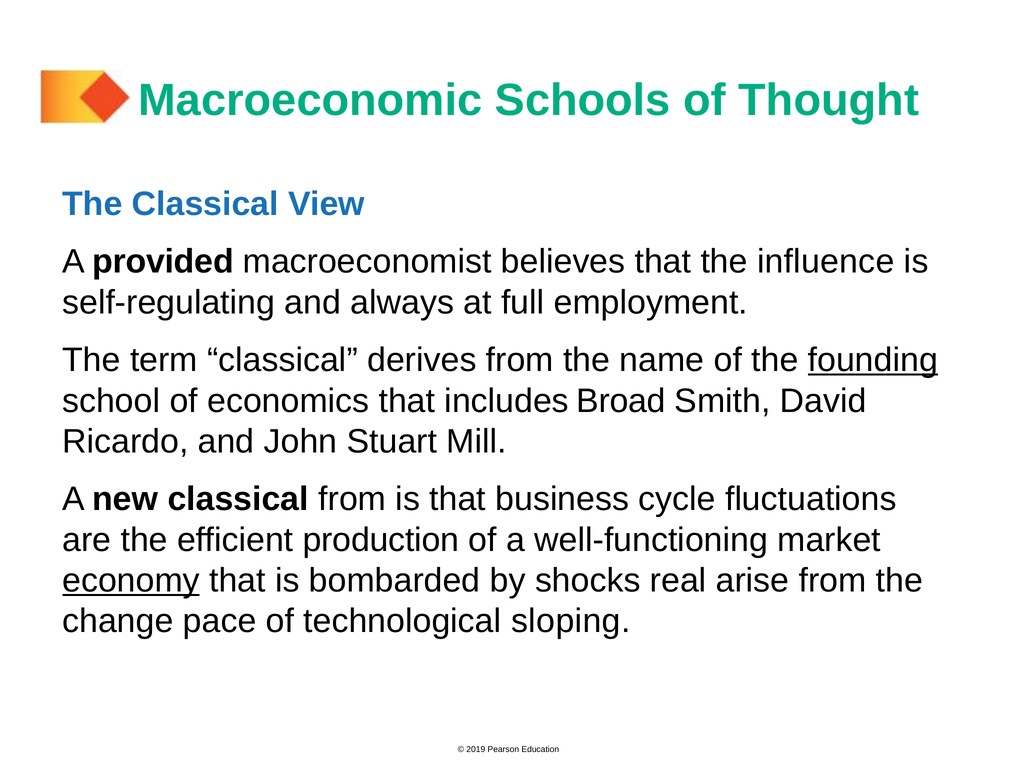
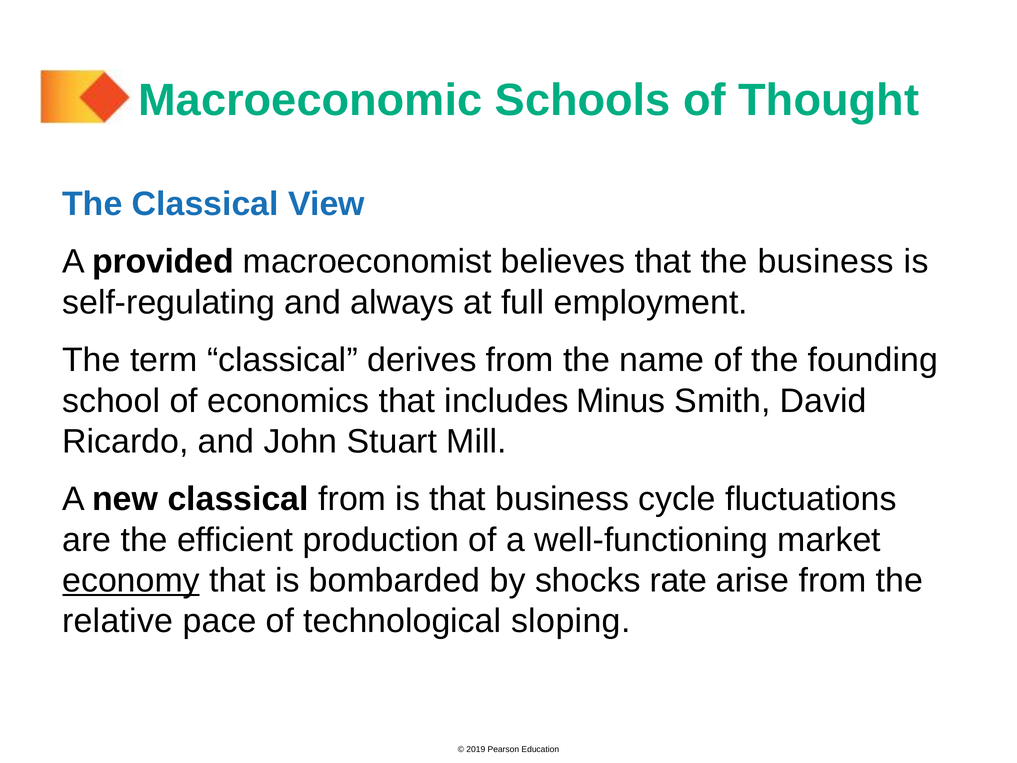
the influence: influence -> business
founding underline: present -> none
Broad: Broad -> Minus
real: real -> rate
change: change -> relative
